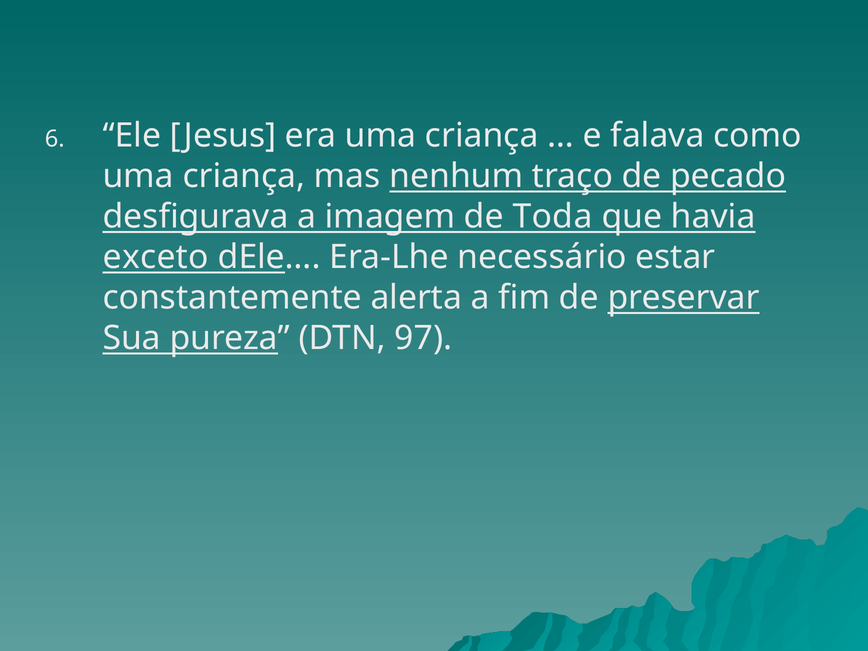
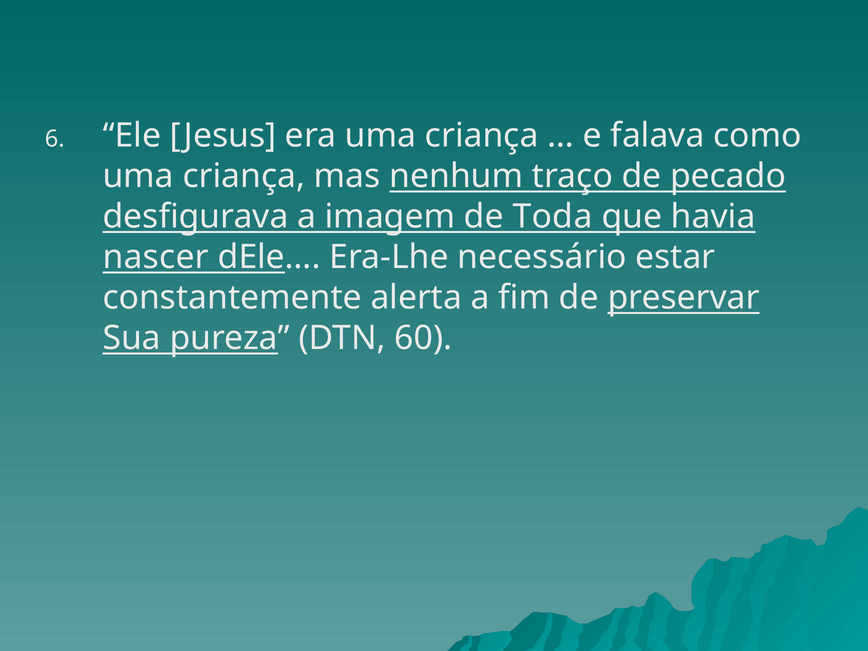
exceto: exceto -> nascer
97: 97 -> 60
